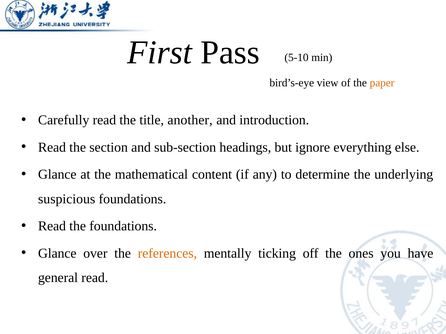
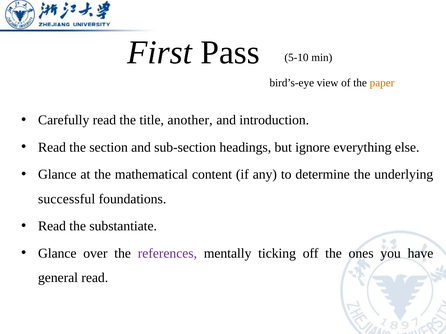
suspicious: suspicious -> successful
the foundations: foundations -> substantiate
references colour: orange -> purple
